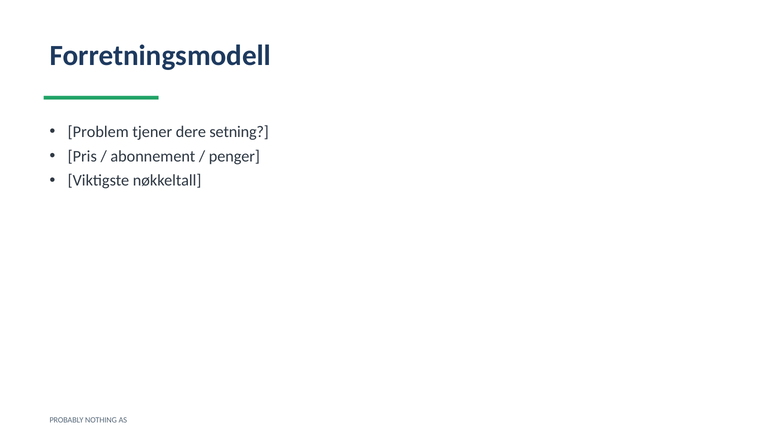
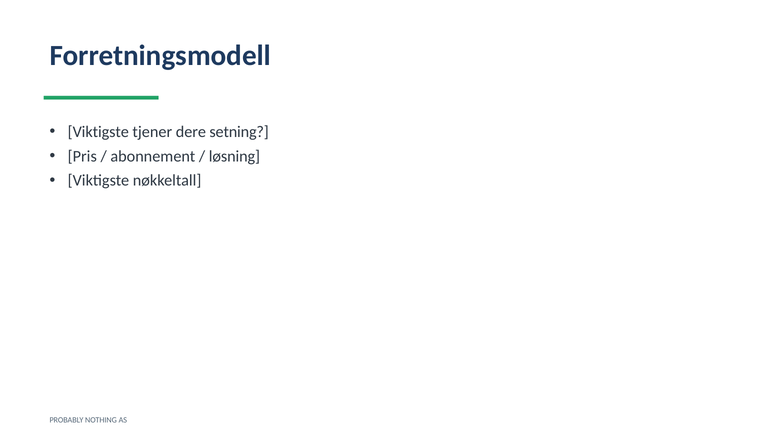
Problem at (98, 132): Problem -> Viktigste
penger: penger -> løsning
